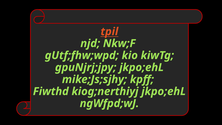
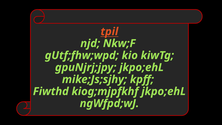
kiog;nerthiyj: kiog;nerthiyj -> kiog;mjpfkhf
